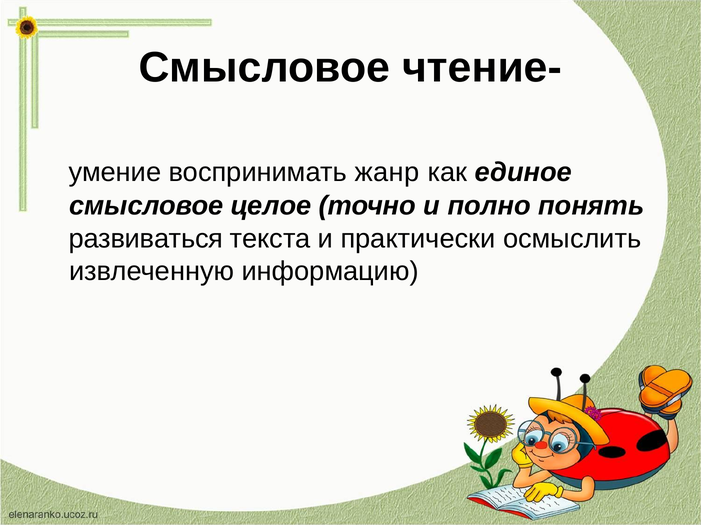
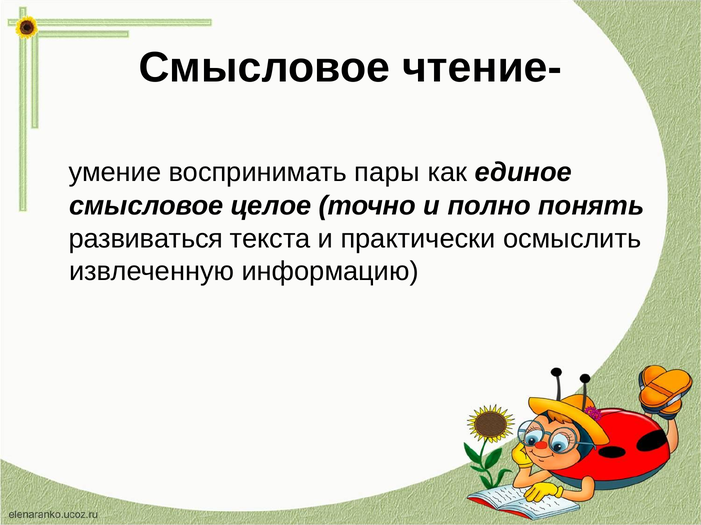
жанр: жанр -> пары
